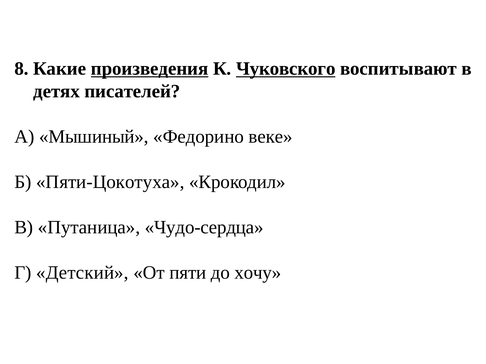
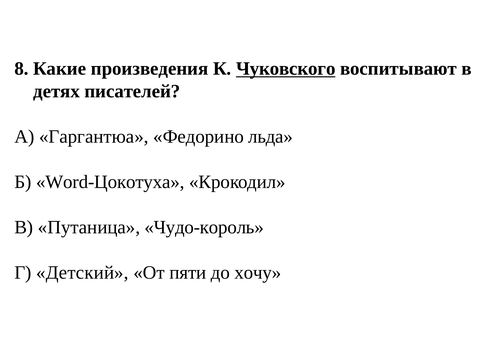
произведения underline: present -> none
Мышиный: Мышиный -> Гаргантюа
веке: веке -> льда
Пяти-Цокотуха: Пяти-Цокотуха -> Word-Цокотуха
Чудо-сердца: Чудо-сердца -> Чудо-король
